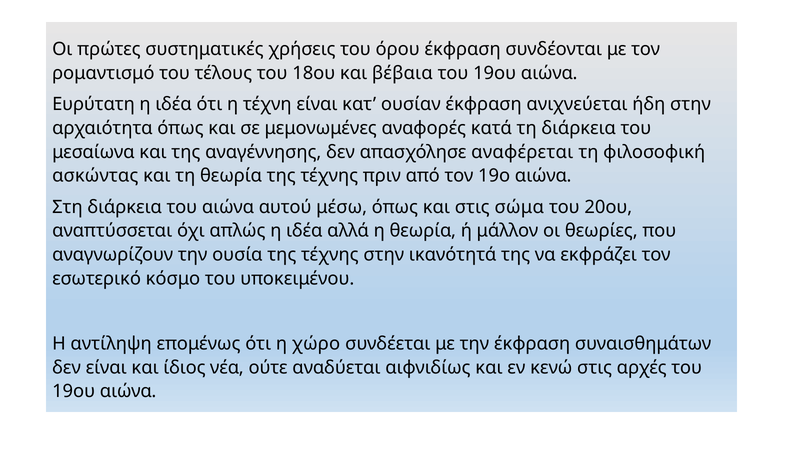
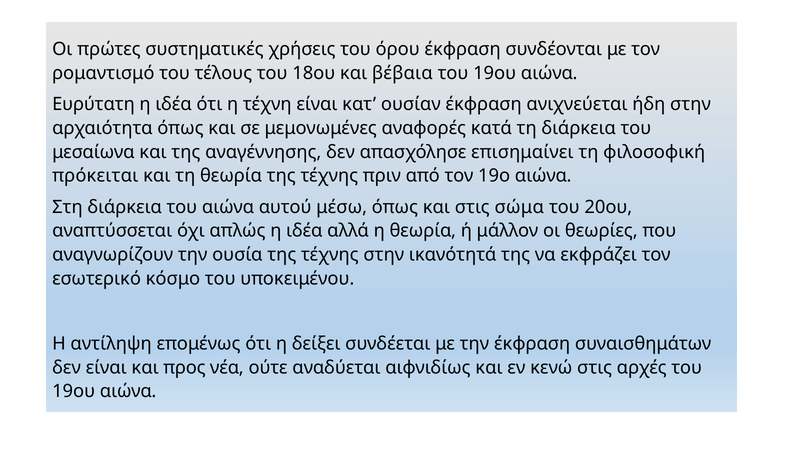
αναφέρεται: αναφέρεται -> επισημαίνει
ασκώντας: ασκώντας -> πρόκειται
χώρο: χώρο -> δείξει
ίδιος: ίδιος -> προς
